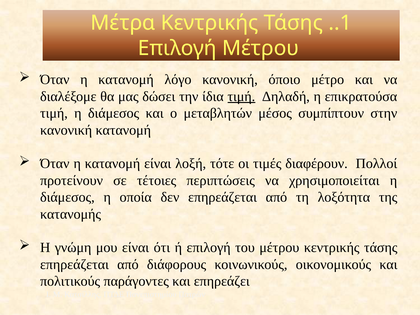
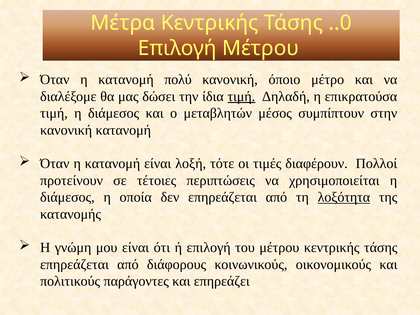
..1: ..1 -> ..0
λόγο: λόγο -> πολύ
λοξότητα underline: none -> present
